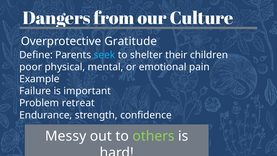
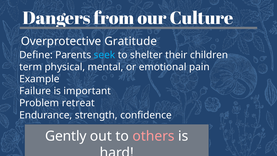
poor: poor -> term
Messy: Messy -> Gently
others colour: light green -> pink
